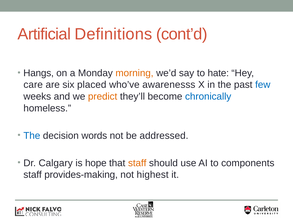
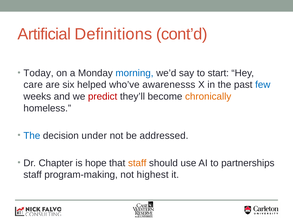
Hangs: Hangs -> Today
morning colour: orange -> blue
hate: hate -> start
placed: placed -> helped
predict colour: orange -> red
chronically colour: blue -> orange
words: words -> under
Calgary: Calgary -> Chapter
components: components -> partnerships
provides-making: provides-making -> program-making
